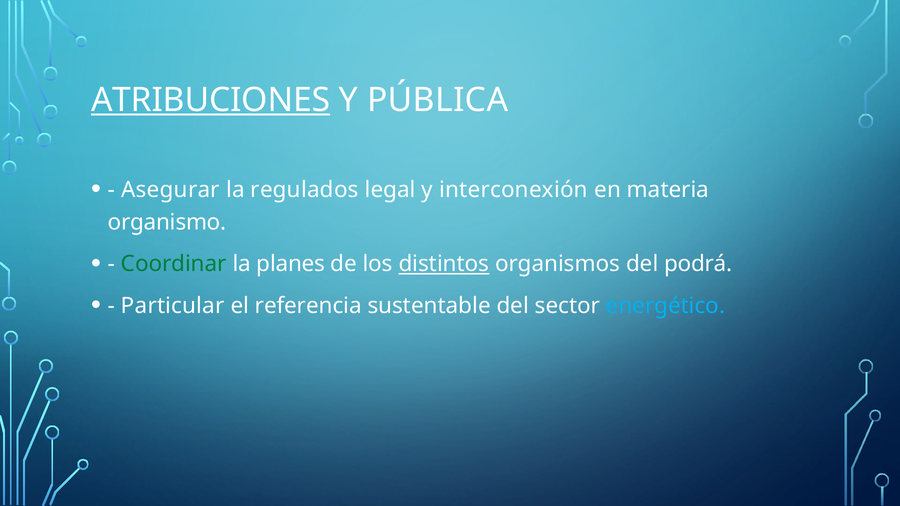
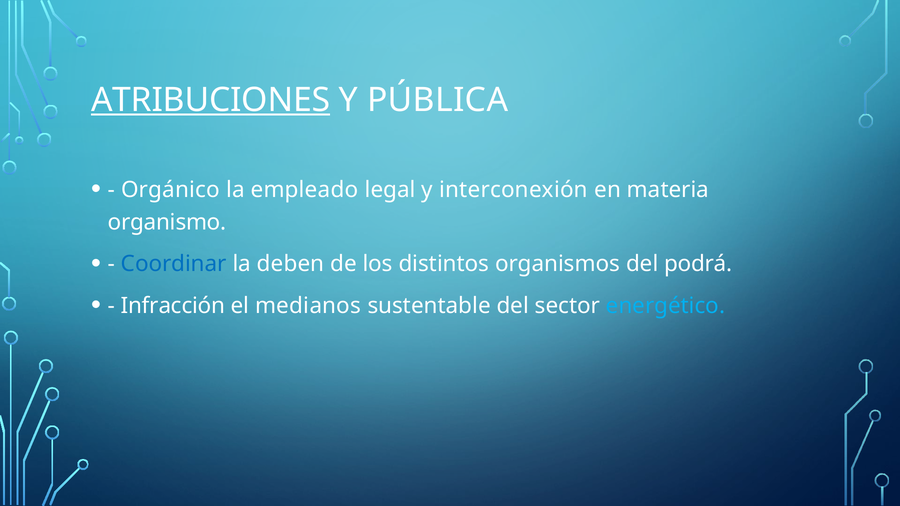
Asegurar: Asegurar -> Orgánico
regulados: regulados -> empleado
Coordinar colour: green -> blue
planes: planes -> deben
distintos underline: present -> none
Particular: Particular -> Infracción
referencia: referencia -> medianos
